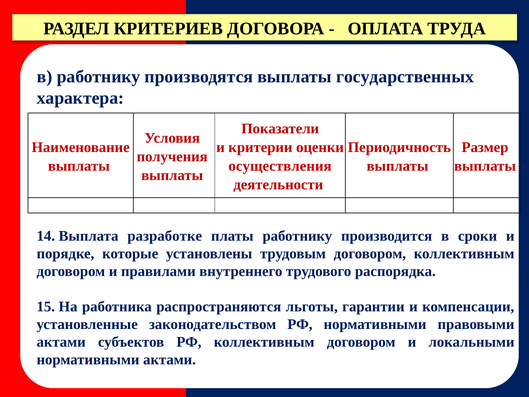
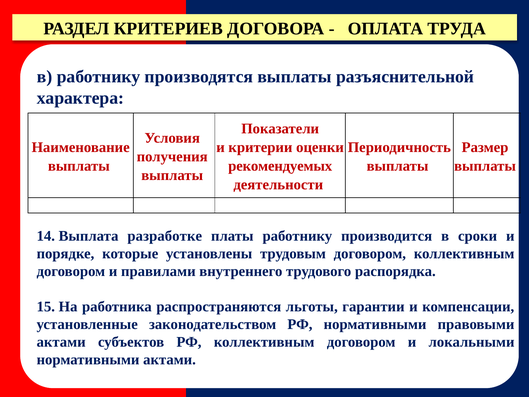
государственных: государственных -> разъяснительной
осуществления: осуществления -> рекомендуемых
